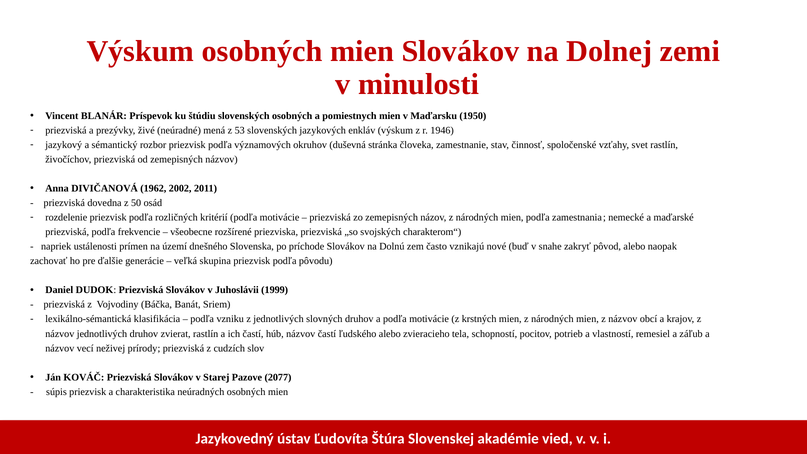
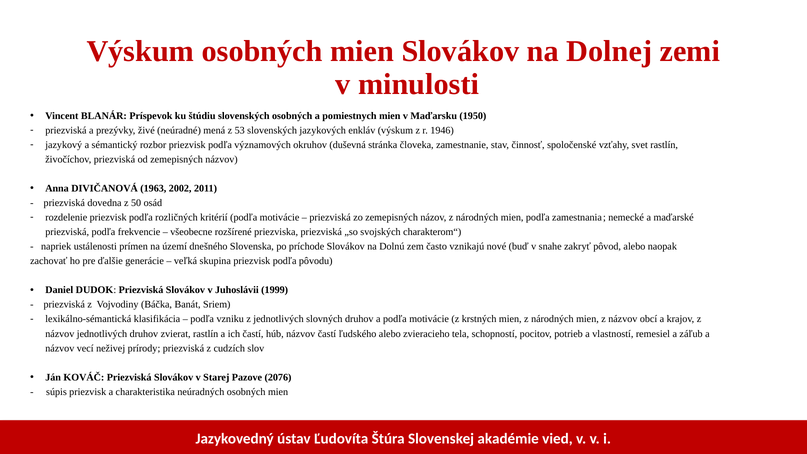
1962: 1962 -> 1963
2077: 2077 -> 2076
